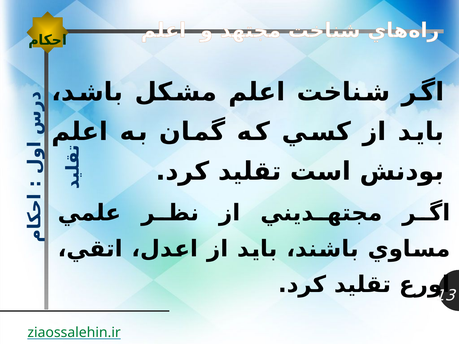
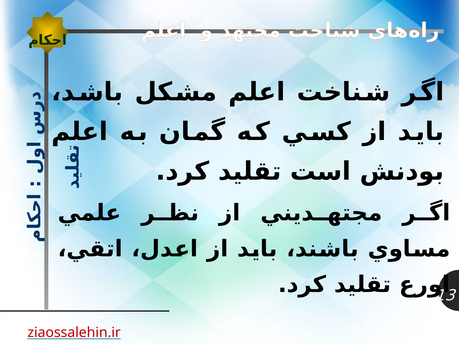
ziaossalehin.ir colour: green -> red
